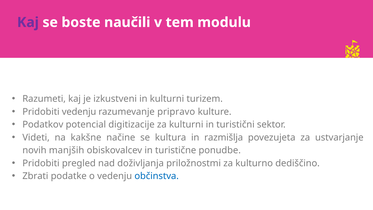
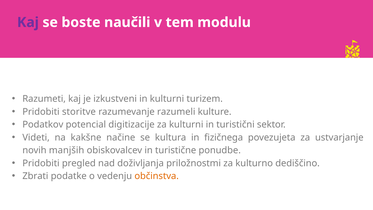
Pridobiti vedenju: vedenju -> storitve
pripravo: pripravo -> razumeli
razmišlja: razmišlja -> fizičnega
občinstva colour: blue -> orange
